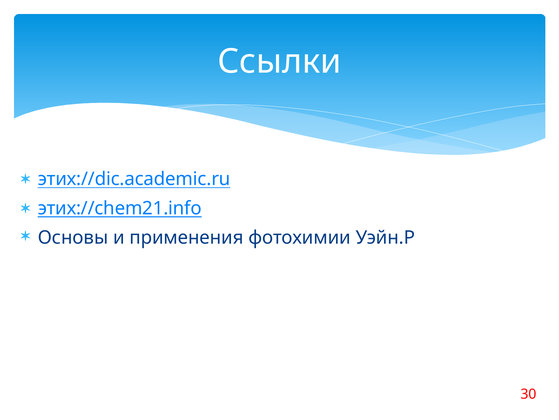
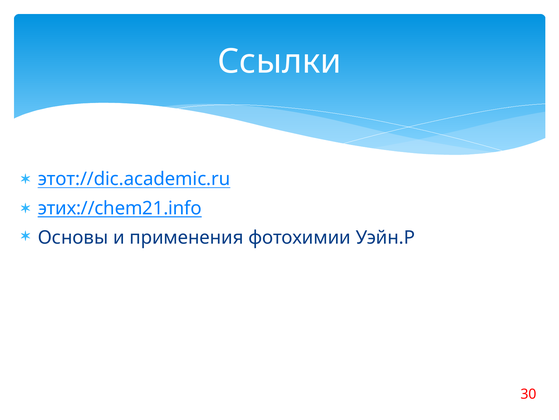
этих://dic.academic.ru: этих://dic.academic.ru -> этот://dic.academic.ru
